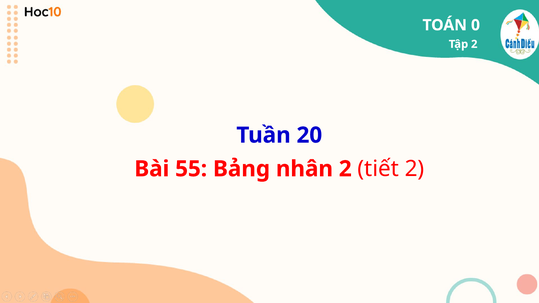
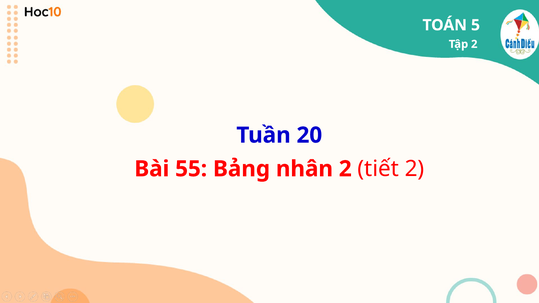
0: 0 -> 5
